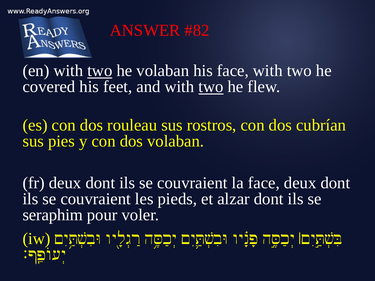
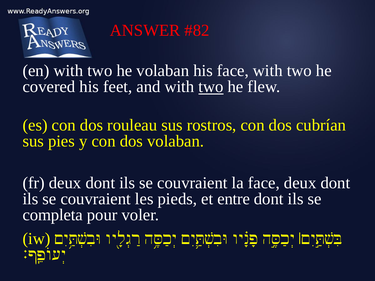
two at (100, 71) underline: present -> none
alzar: alzar -> entre
seraphim: seraphim -> completa
